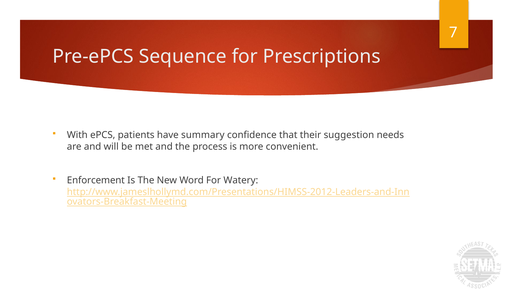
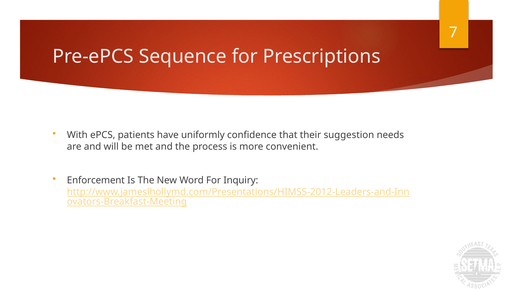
summary: summary -> uniformly
Watery: Watery -> Inquiry
